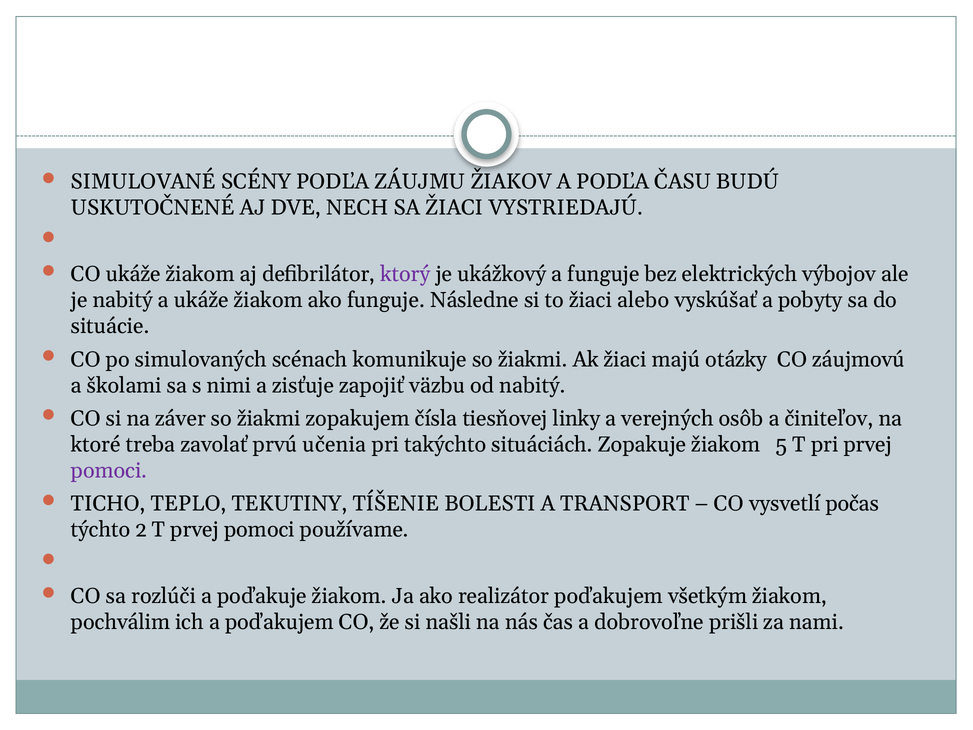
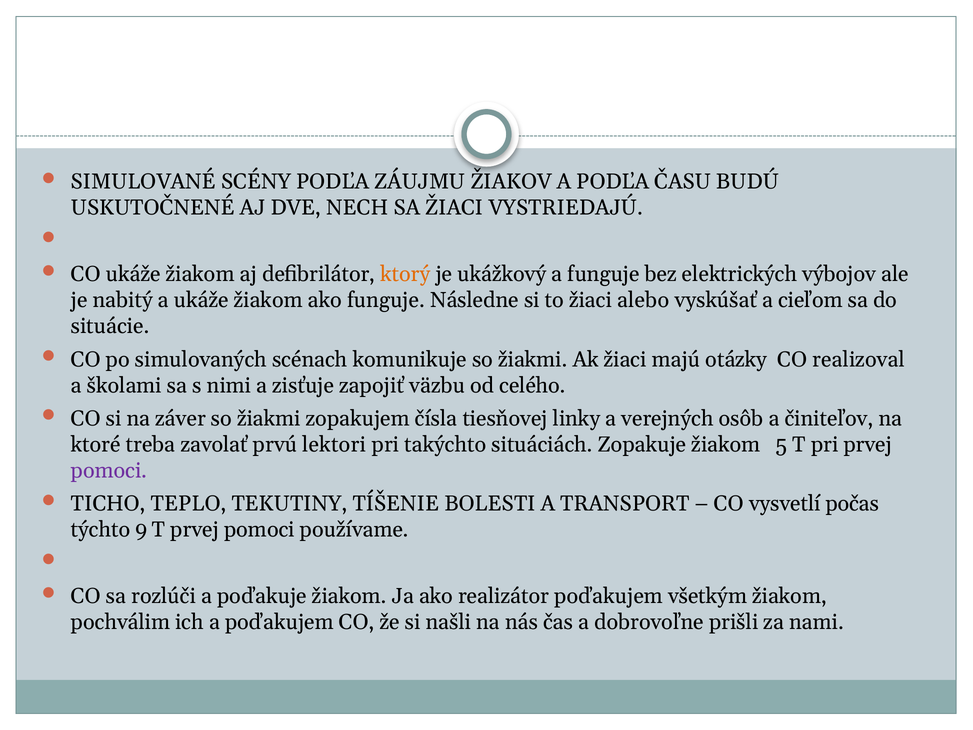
ktorý colour: purple -> orange
pobyty: pobyty -> cieľom
záujmovú: záujmovú -> realizoval
od nabitý: nabitý -> celého
učenia: učenia -> lektori
2: 2 -> 9
